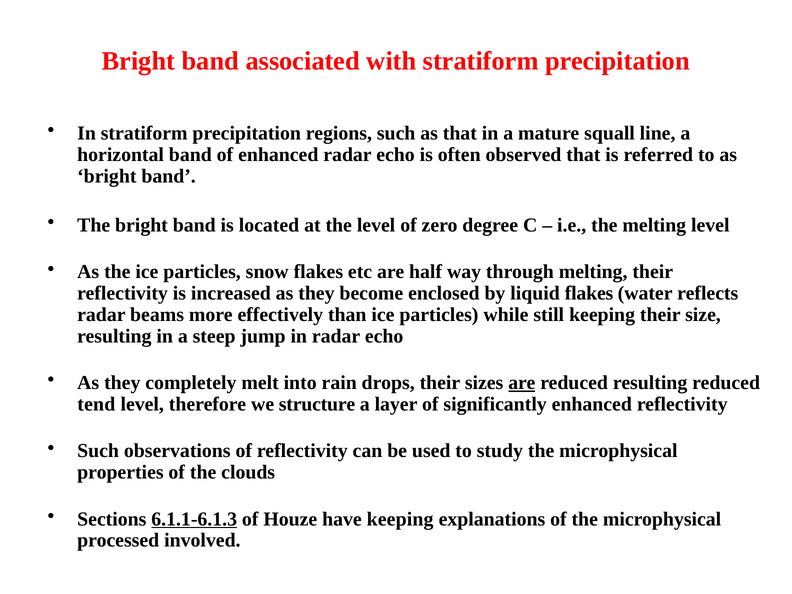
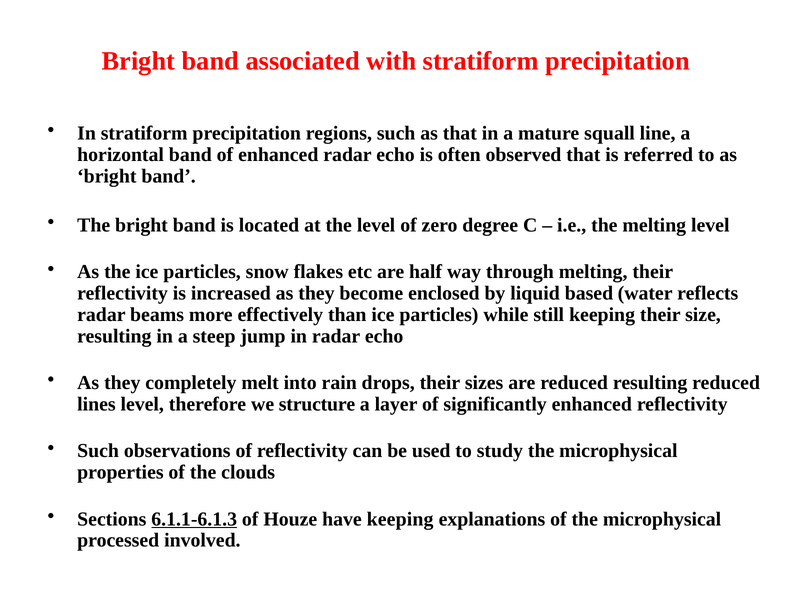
liquid flakes: flakes -> based
are at (522, 383) underline: present -> none
tend: tend -> lines
